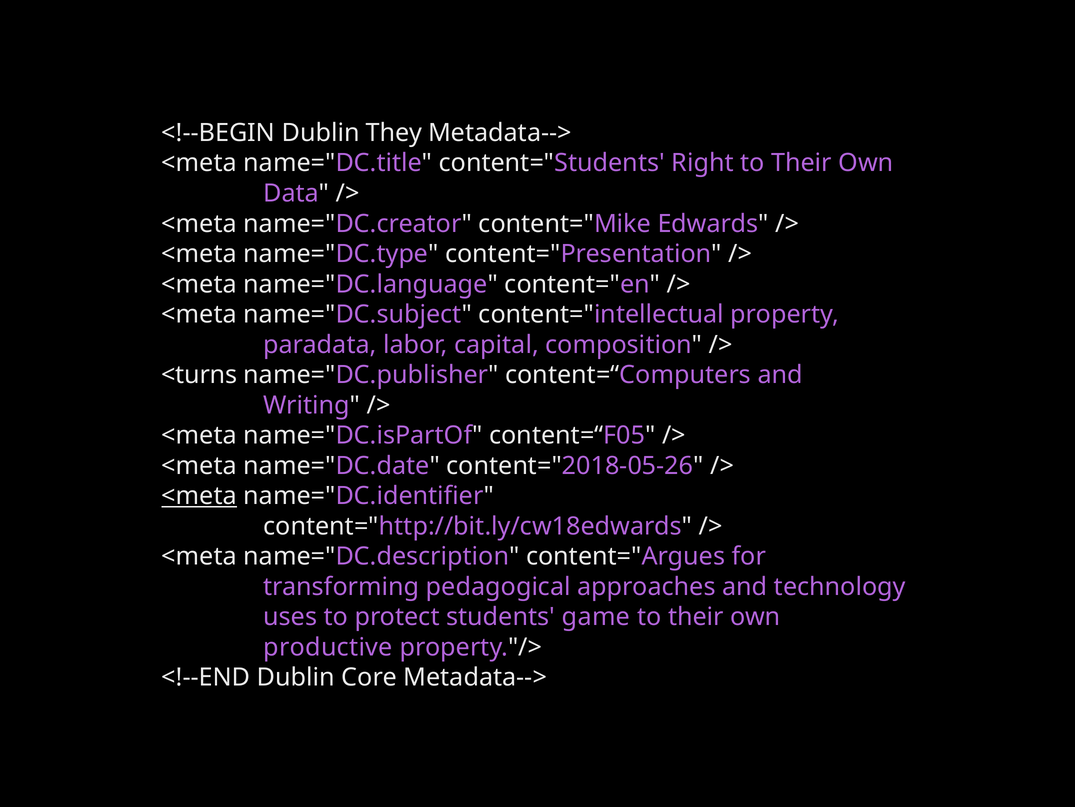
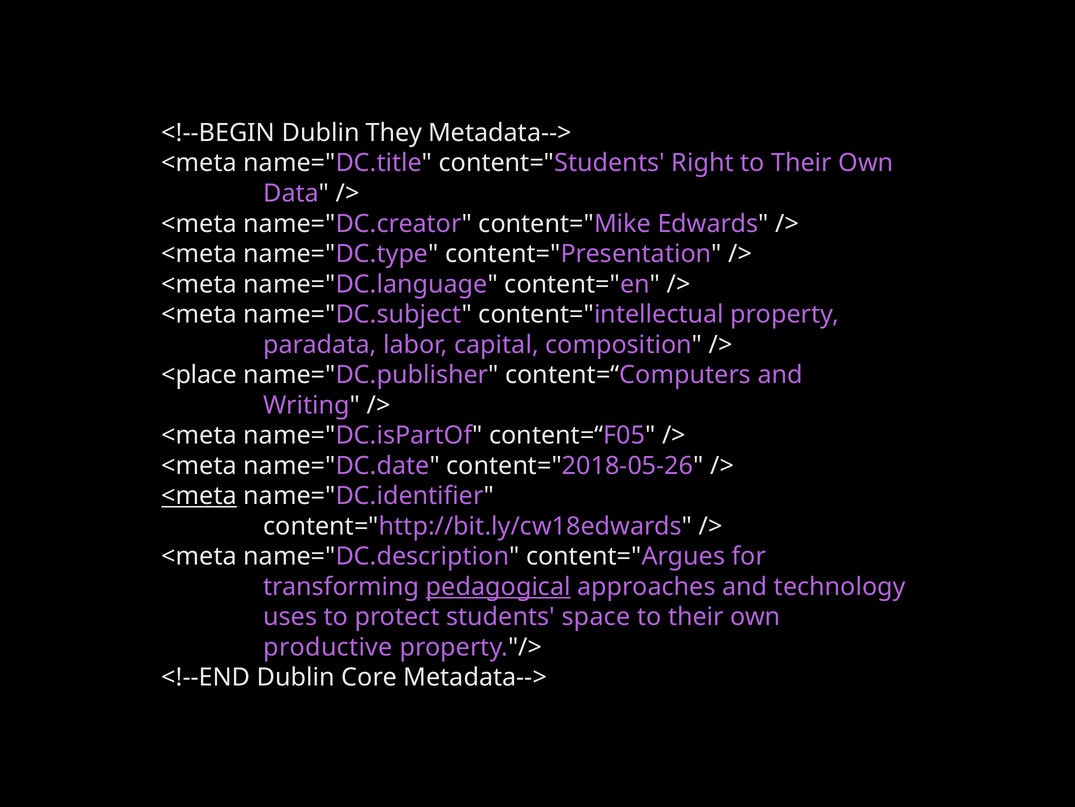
<turns: <turns -> <place
pedagogical underline: none -> present
game: game -> space
